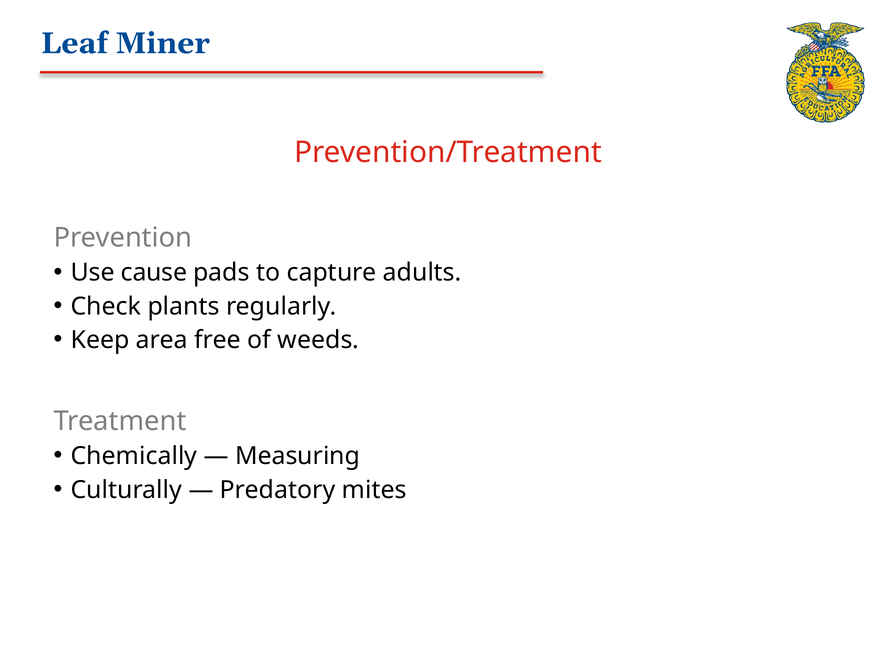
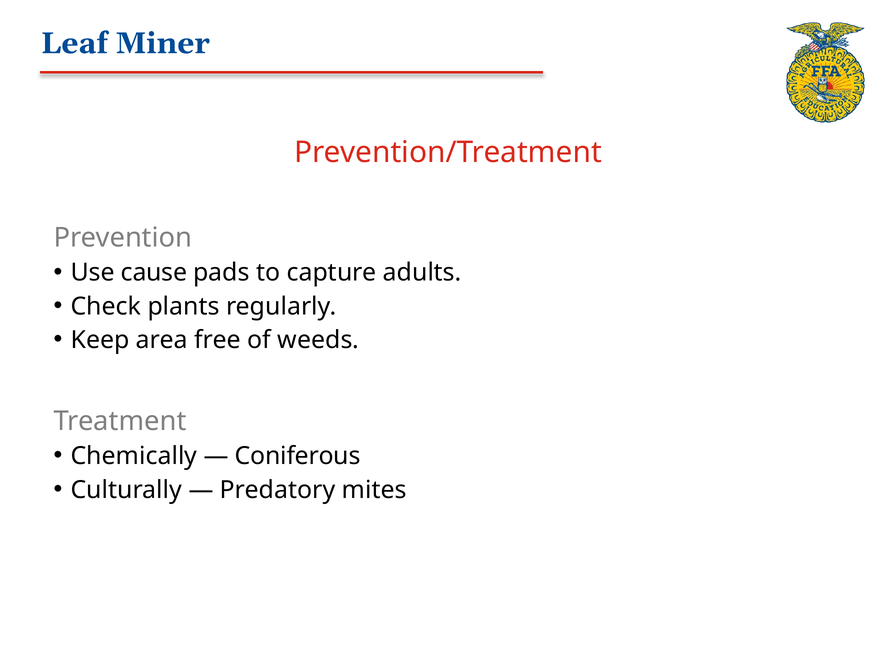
Measuring: Measuring -> Coniferous
